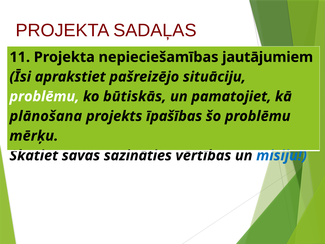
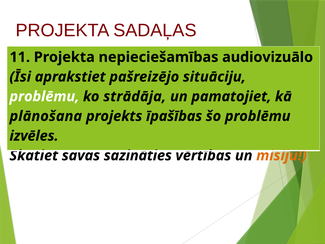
jautājumiem: jautājumiem -> audiovizuālo
būtiskās: būtiskās -> strādāja
mērķu: mērķu -> izvēles
misiju colour: blue -> orange
